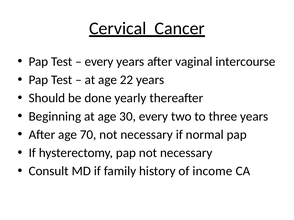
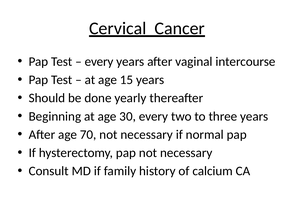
22: 22 -> 15
income: income -> calcium
